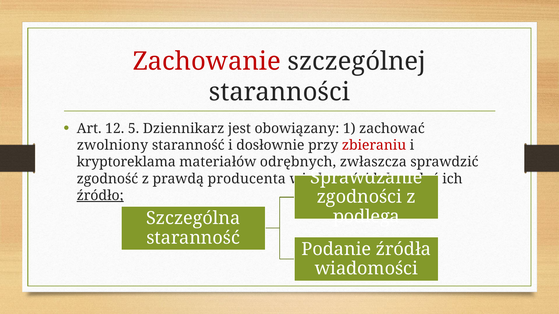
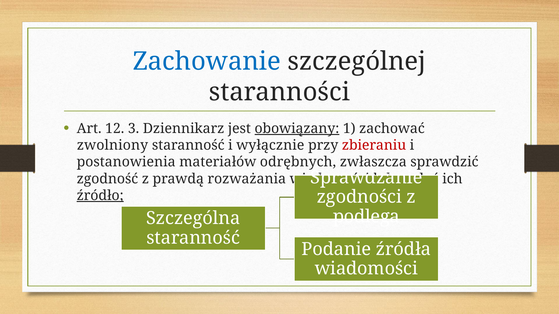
Zachowanie colour: red -> blue
5: 5 -> 3
obowiązany underline: none -> present
dosłownie: dosłownie -> wyłącznie
kryptoreklama: kryptoreklama -> postanowienia
producenta: producenta -> rozważania
